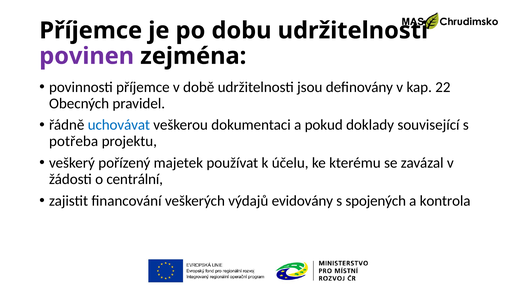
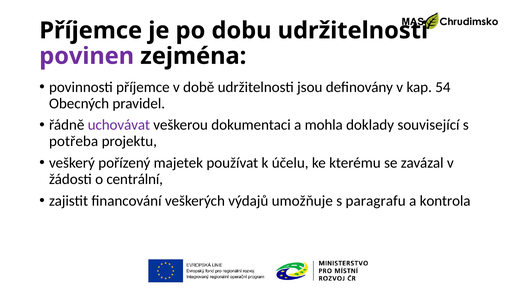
22: 22 -> 54
uchovávat colour: blue -> purple
pokud: pokud -> mohla
evidovány: evidovány -> umožňuje
spojených: spojených -> paragrafu
